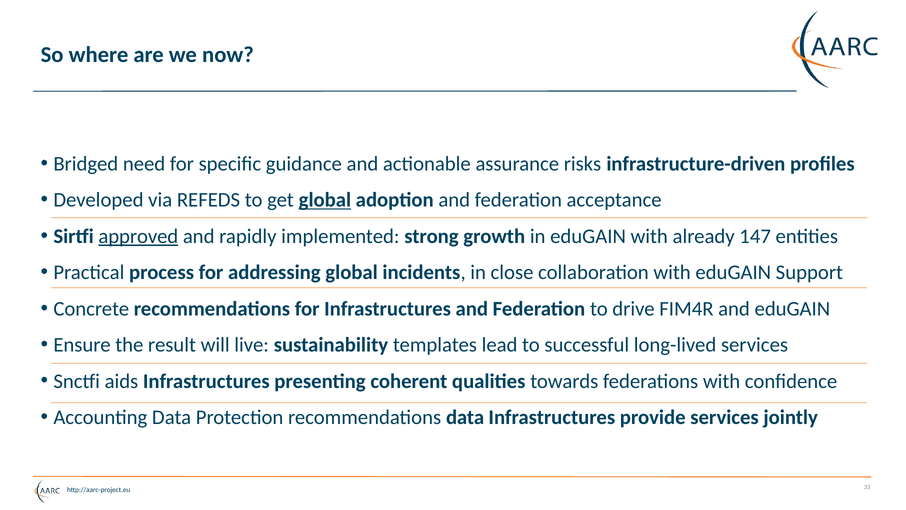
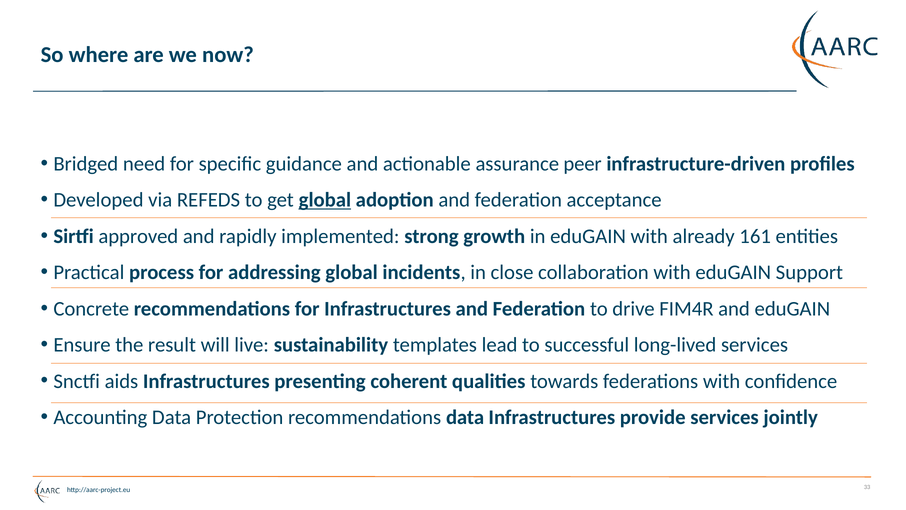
risks: risks -> peer
approved underline: present -> none
147: 147 -> 161
